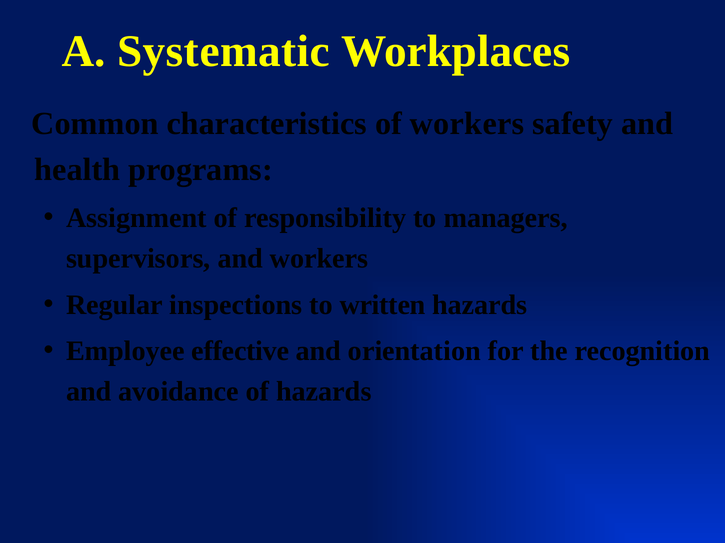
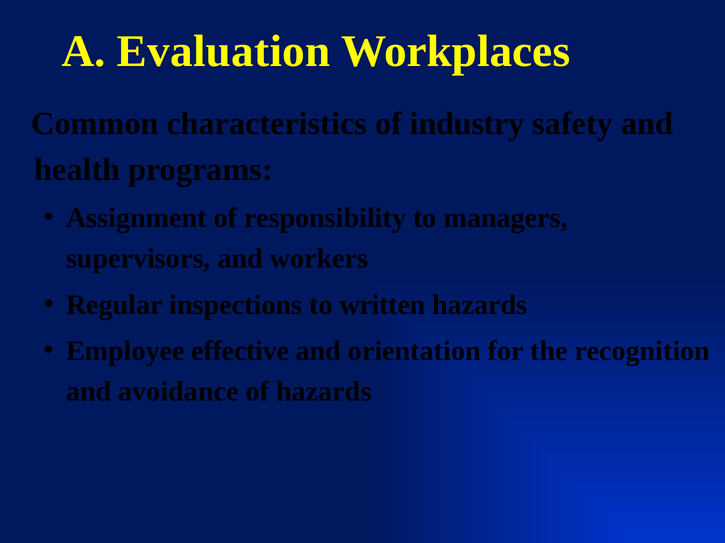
Systematic: Systematic -> Evaluation
of workers: workers -> industry
